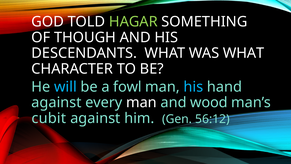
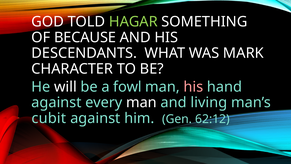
THOUGH: THOUGH -> BECAUSE
WAS WHAT: WHAT -> MARK
will colour: light blue -> white
his at (193, 87) colour: light blue -> pink
wood: wood -> living
56:12: 56:12 -> 62:12
